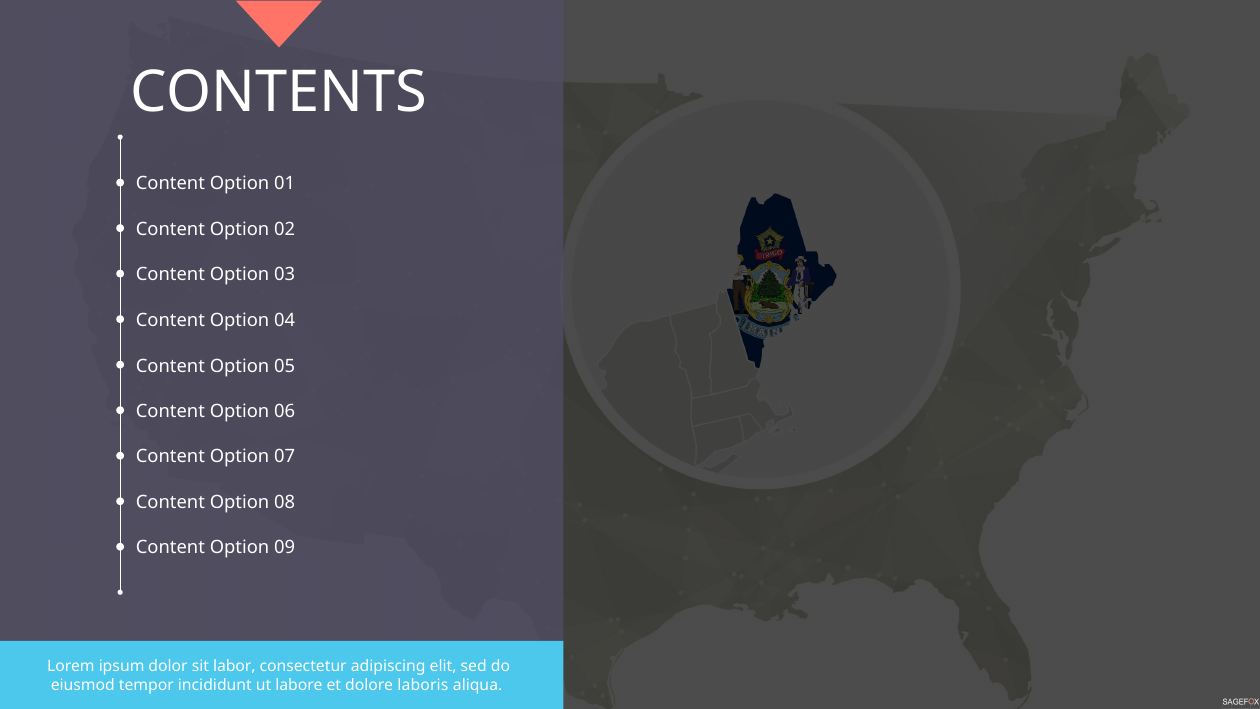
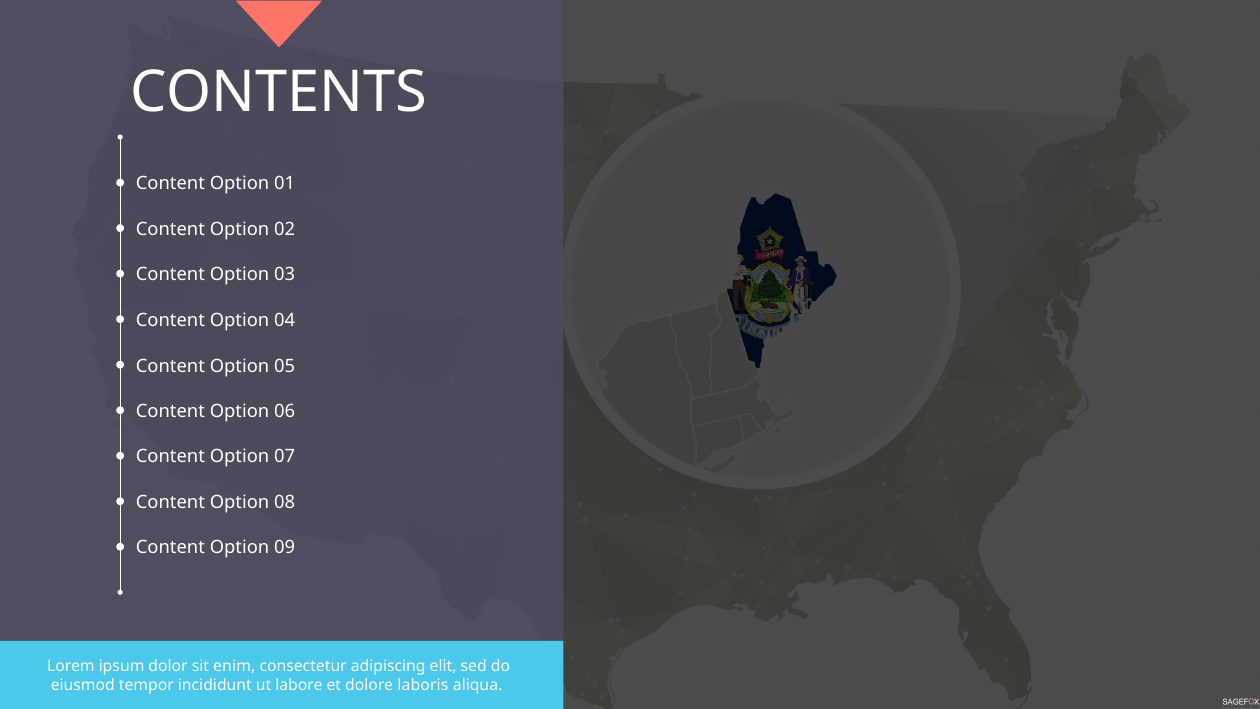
labor: labor -> enim
